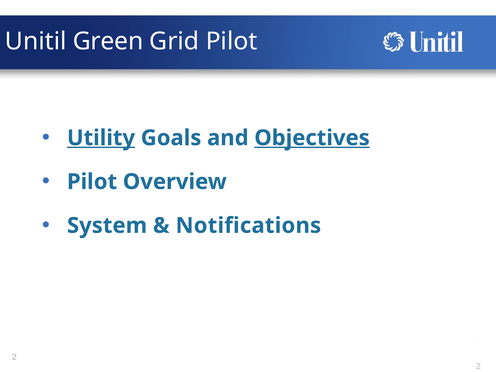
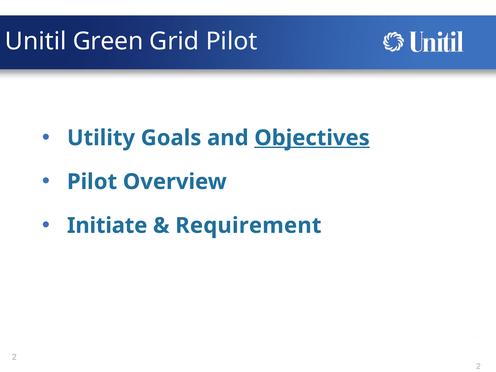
Utility underline: present -> none
System: System -> Initiate
Notifications: Notifications -> Requirement
